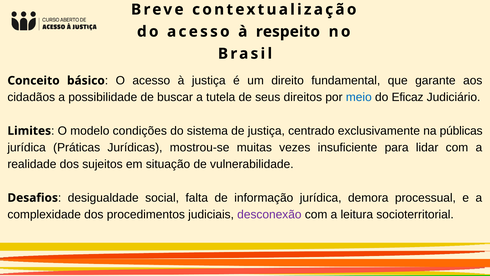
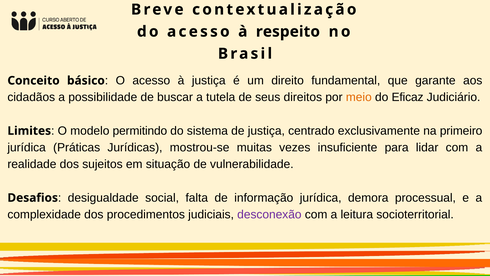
meio colour: blue -> orange
condições: condições -> permitindo
públicas: públicas -> primeiro
